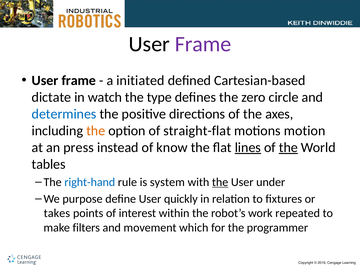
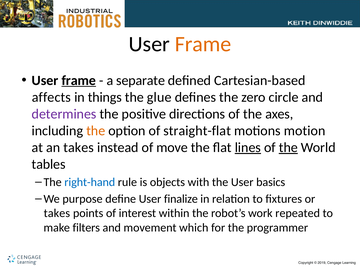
Frame at (203, 44) colour: purple -> orange
frame at (79, 80) underline: none -> present
initiated: initiated -> separate
dictate: dictate -> affects
watch: watch -> things
type: type -> glue
determines colour: blue -> purple
an press: press -> takes
know: know -> move
system: system -> objects
the at (220, 182) underline: present -> none
under: under -> basics
quickly: quickly -> finalize
